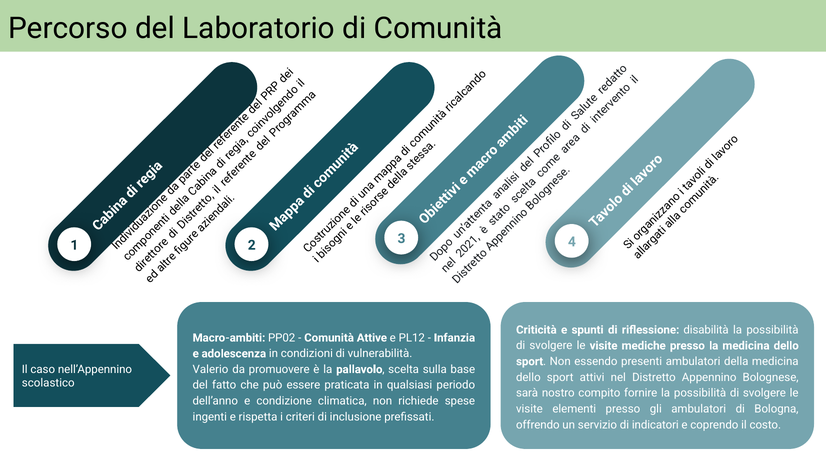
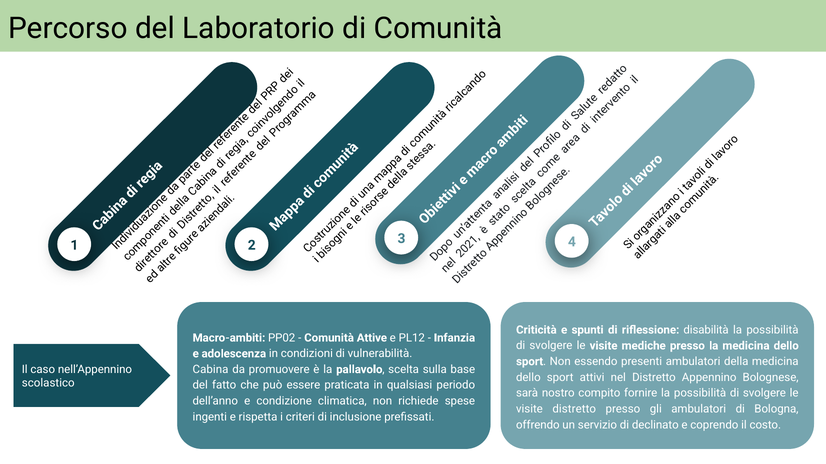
Valerio: Valerio -> Cabina
visite elementi: elementi -> distretto
indicatori: indicatori -> declinato
